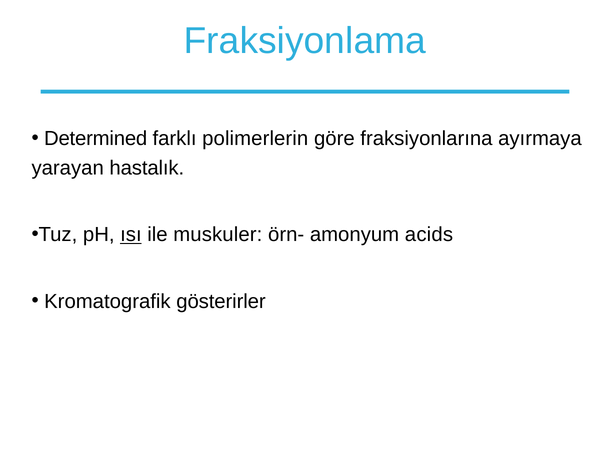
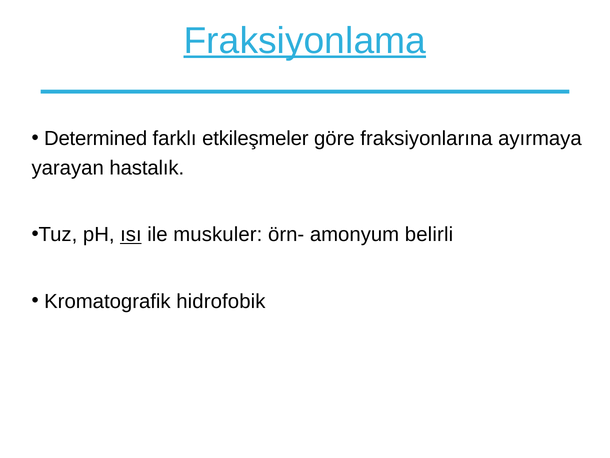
Fraksiyonlama underline: none -> present
polimerlerin: polimerlerin -> etkileşmeler
acids: acids -> belirli
gösterirler: gösterirler -> hidrofobik
